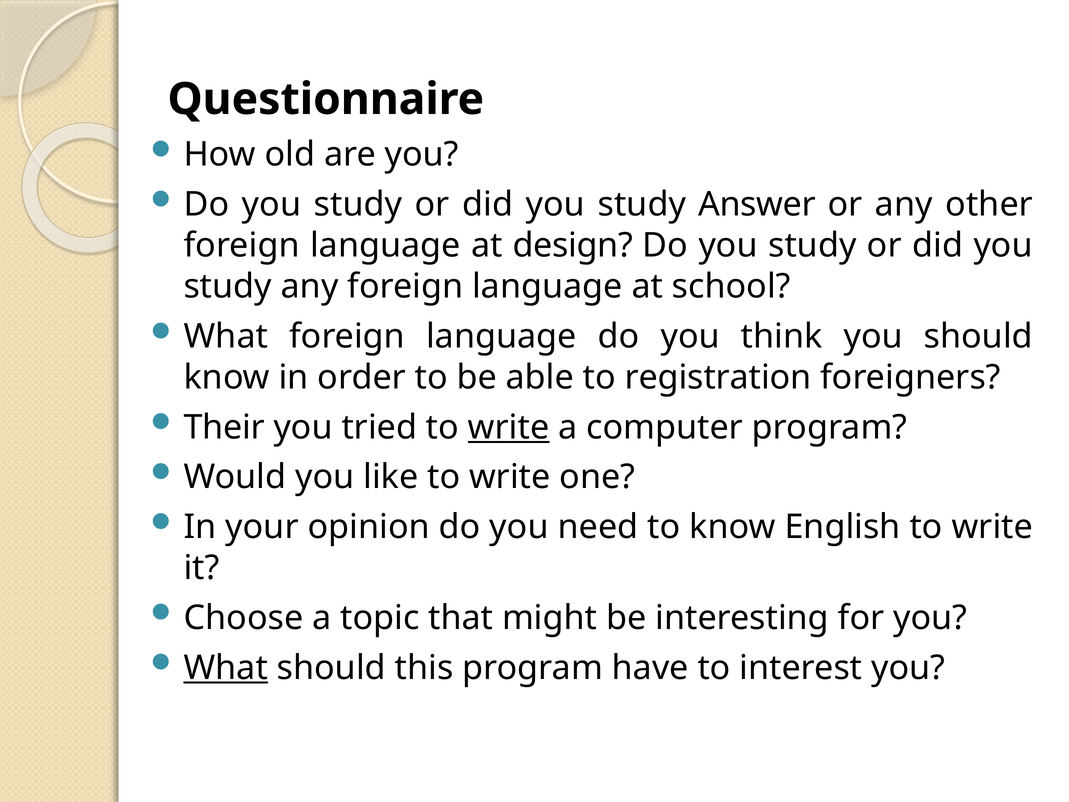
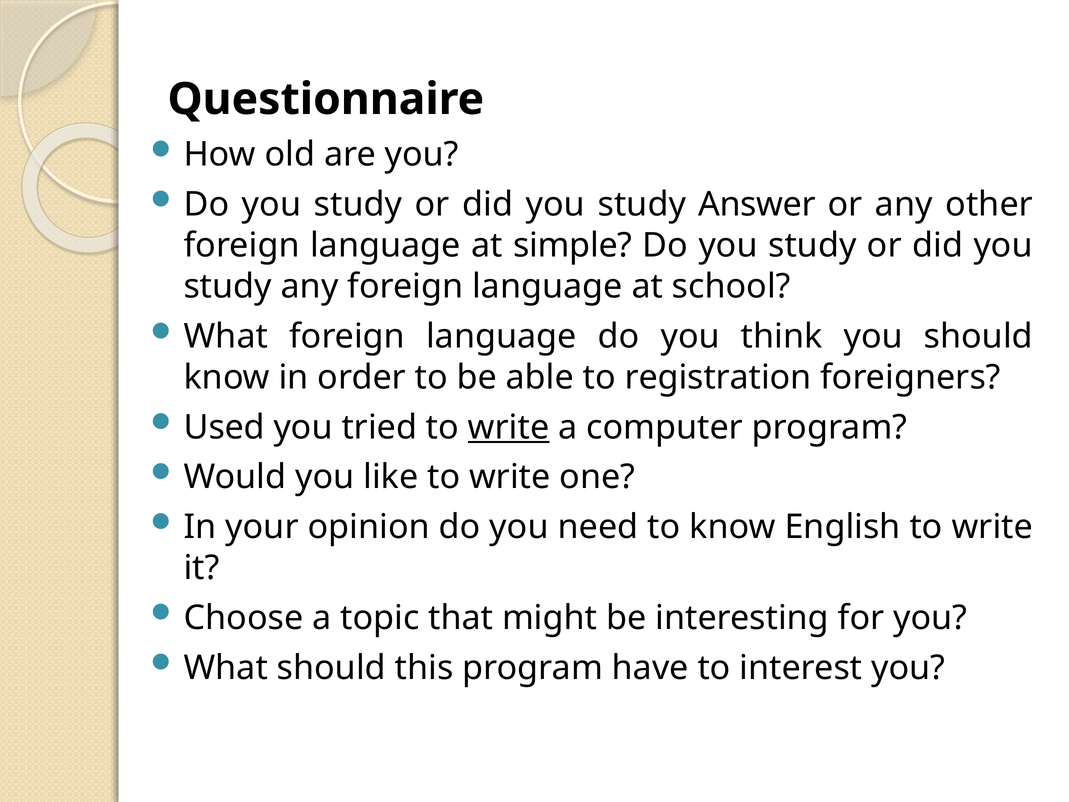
design: design -> simple
Their: Their -> Used
What at (226, 668) underline: present -> none
